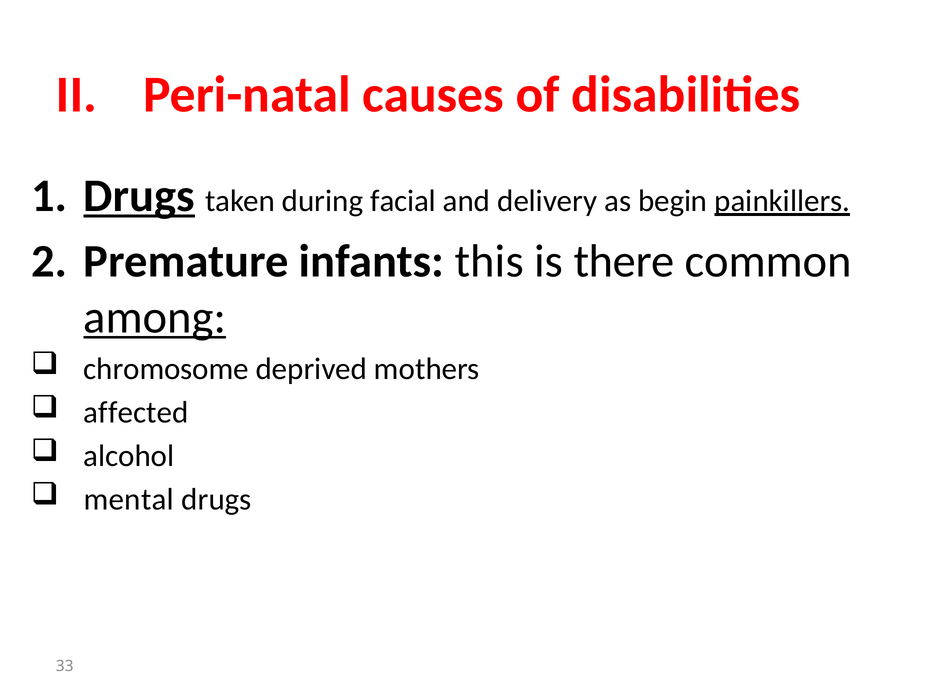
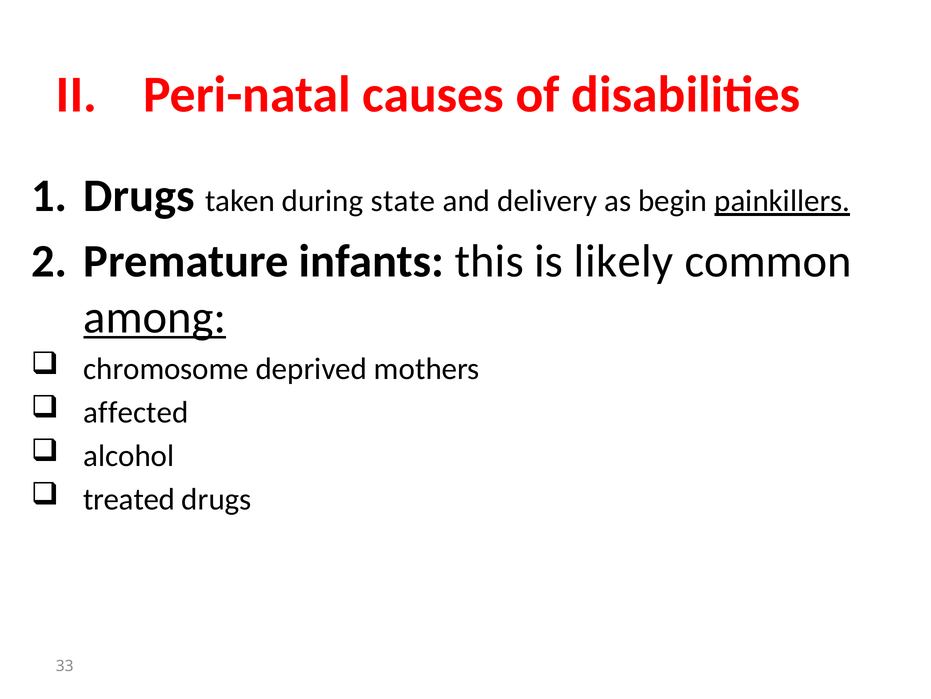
Drugs at (139, 196) underline: present -> none
facial: facial -> state
there: there -> likely
mental: mental -> treated
